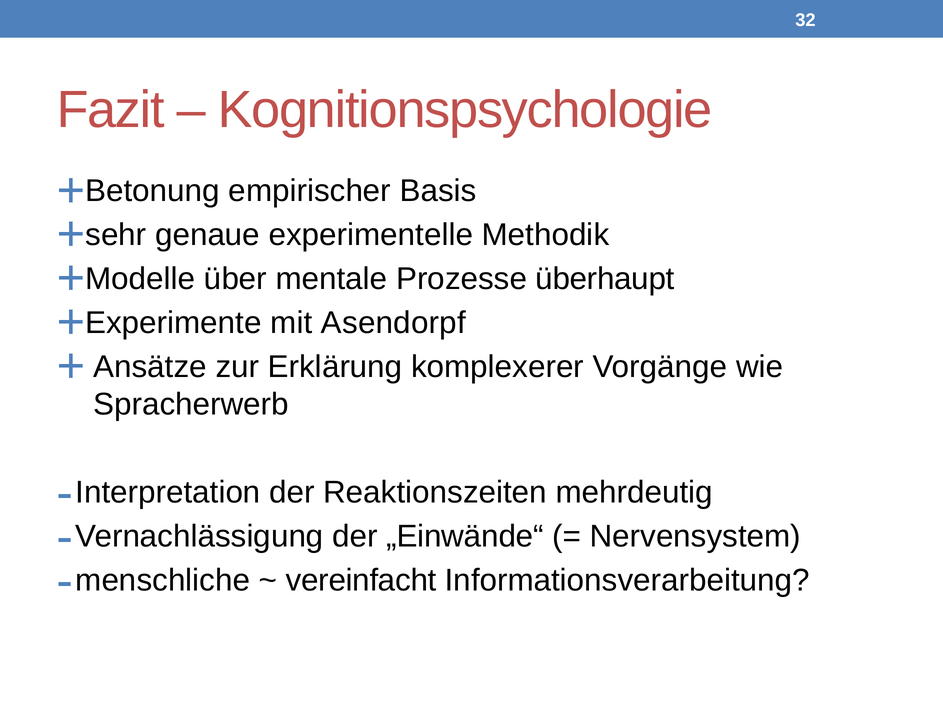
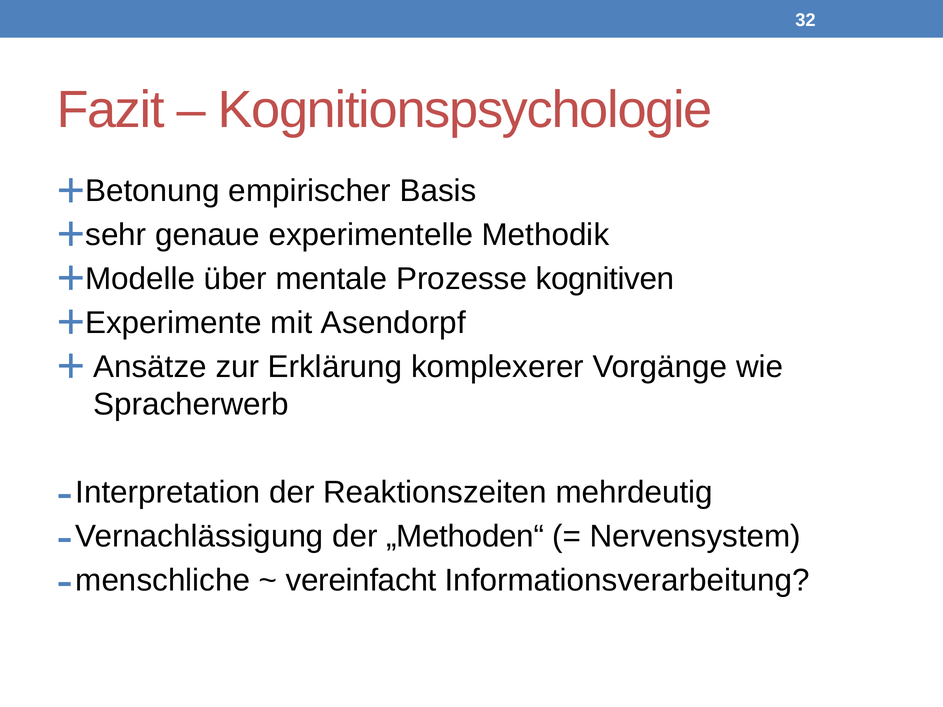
überhaupt: überhaupt -> kognitiven
„Einwände“: „Einwände“ -> „Methoden“
